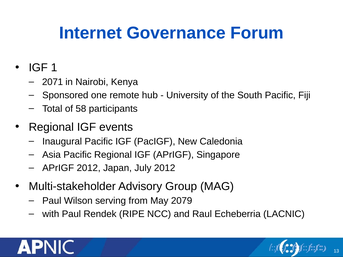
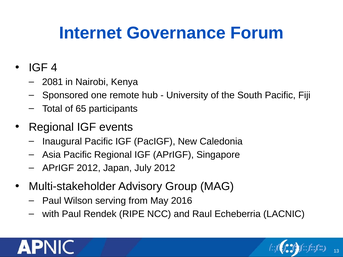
1: 1 -> 4
2071: 2071 -> 2081
58: 58 -> 65
2079: 2079 -> 2016
